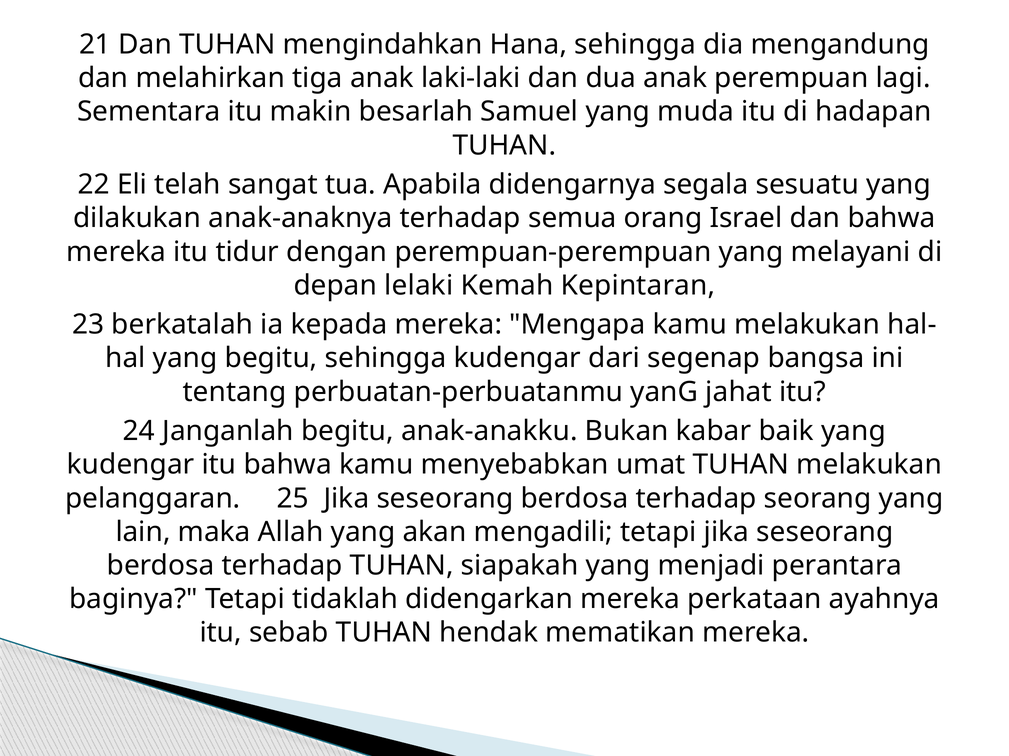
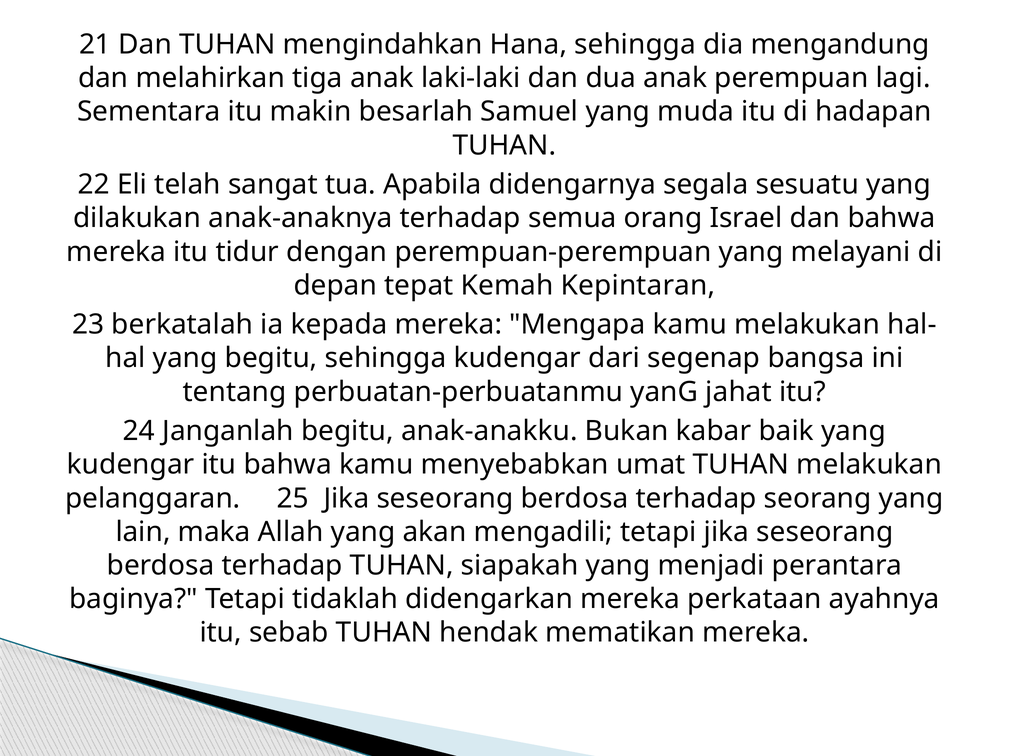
lelaki: lelaki -> tepat
